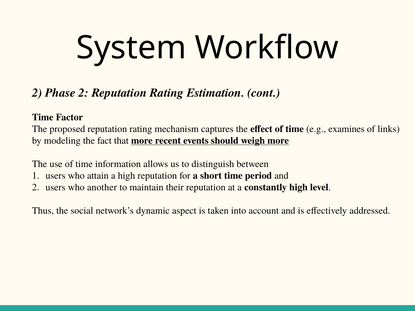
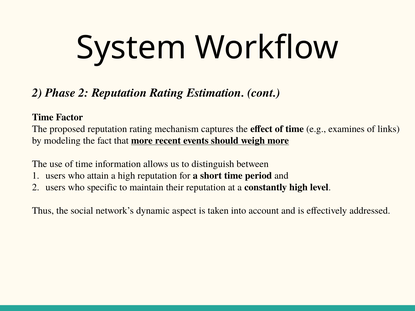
another: another -> specific
